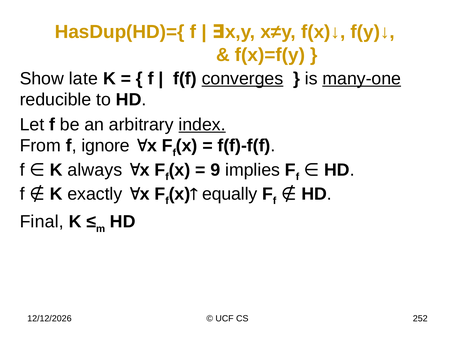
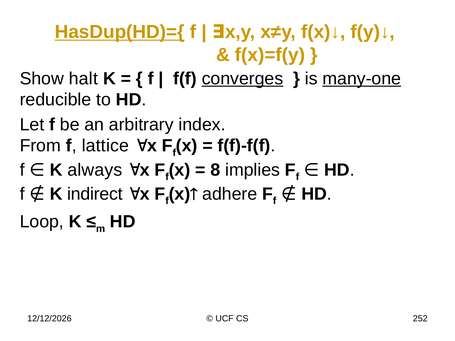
HasDup(HD)={ underline: none -> present
late: late -> halt
index underline: present -> none
ignore: ignore -> lattice
9: 9 -> 8
exactly: exactly -> indirect
equally: equally -> adhere
Final: Final -> Loop
